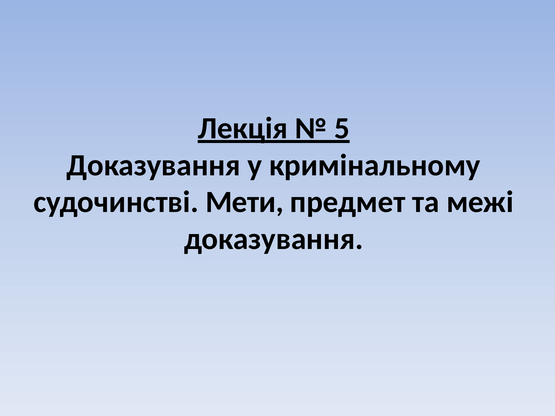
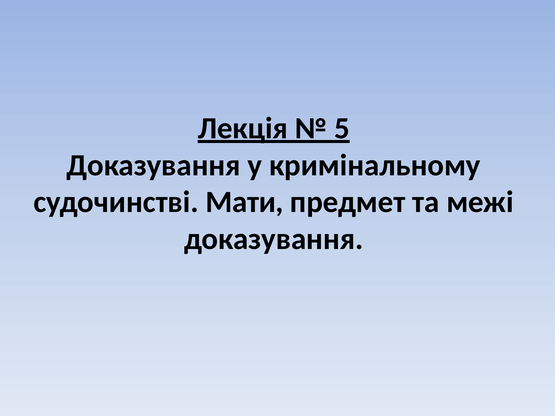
Мети: Мети -> Мати
